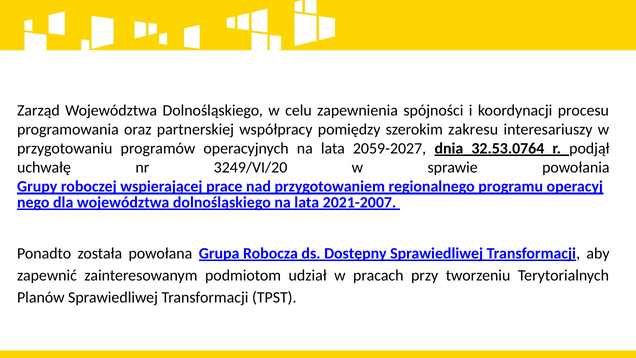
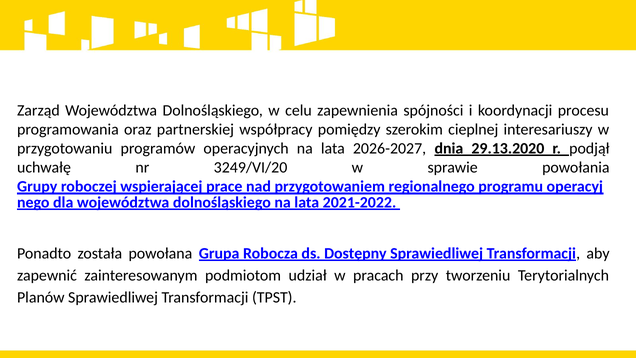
zakresu: zakresu -> cieplnej
2059-2027: 2059-2027 -> 2026-2027
32.53.0764: 32.53.0764 -> 29.13.2020
2021-2007: 2021-2007 -> 2021-2022
